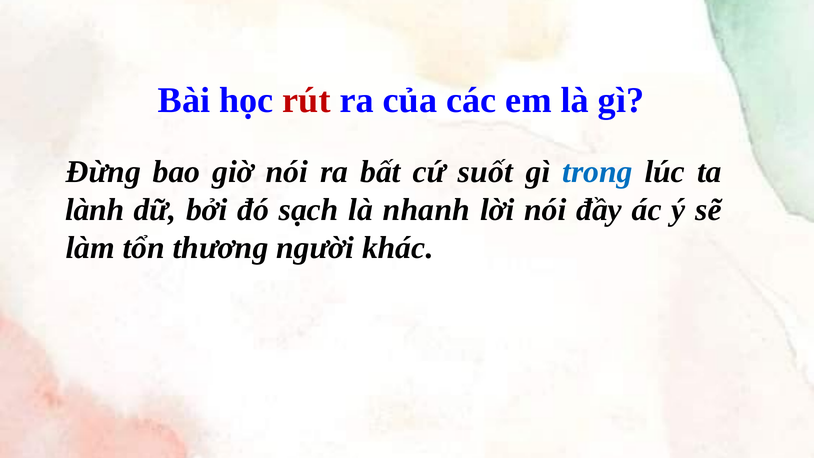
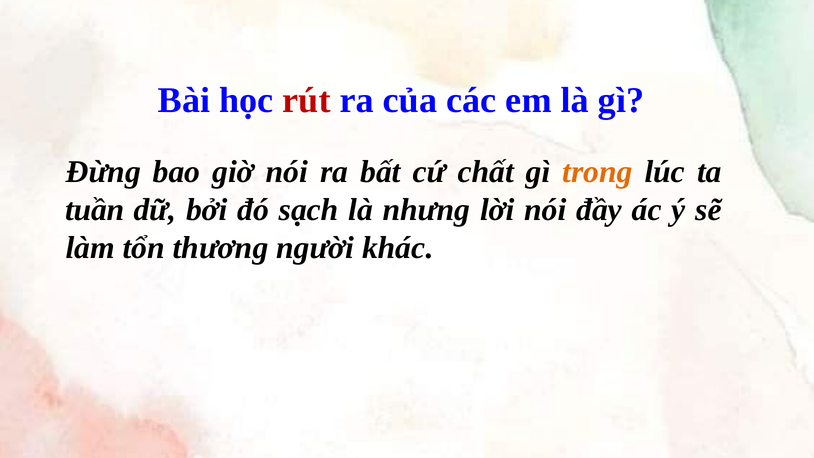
suốt: suốt -> chất
trong colour: blue -> orange
lành: lành -> tuần
nhanh: nhanh -> nhưng
